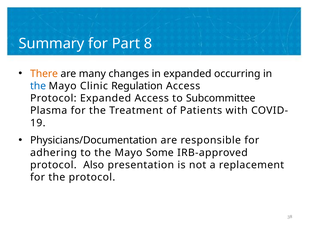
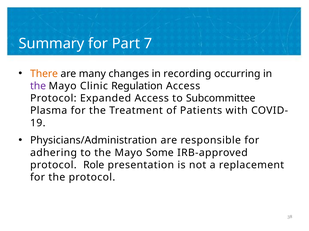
8: 8 -> 7
in expanded: expanded -> recording
the at (38, 86) colour: blue -> purple
Physicians/Documentation: Physicians/Documentation -> Physicians/Administration
Also: Also -> Role
